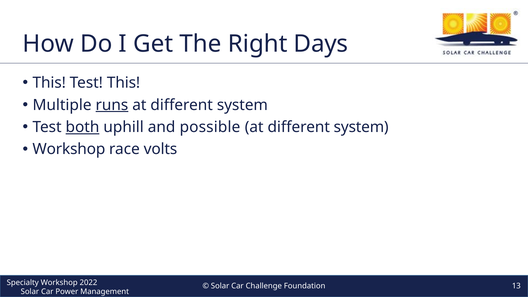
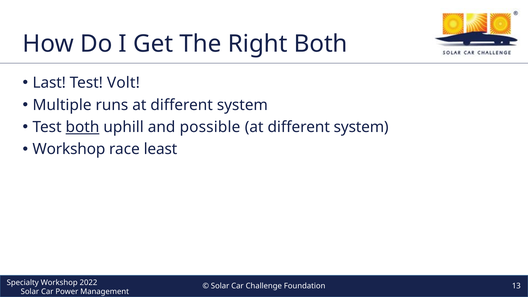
Right Days: Days -> Both
This at (49, 83): This -> Last
Test This: This -> Volt
runs underline: present -> none
volts: volts -> least
